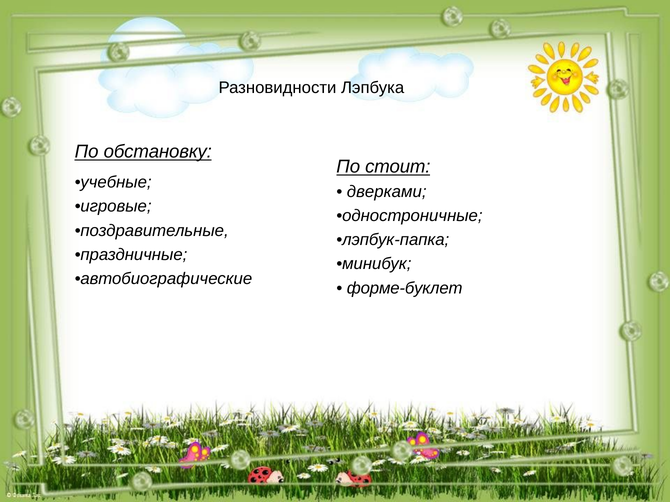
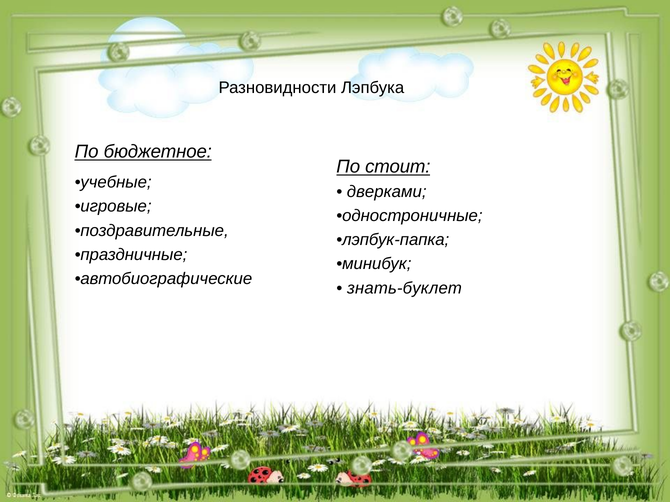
обстановку: обстановку -> бюджетное
форме-буклет: форме-буклет -> знать-буклет
